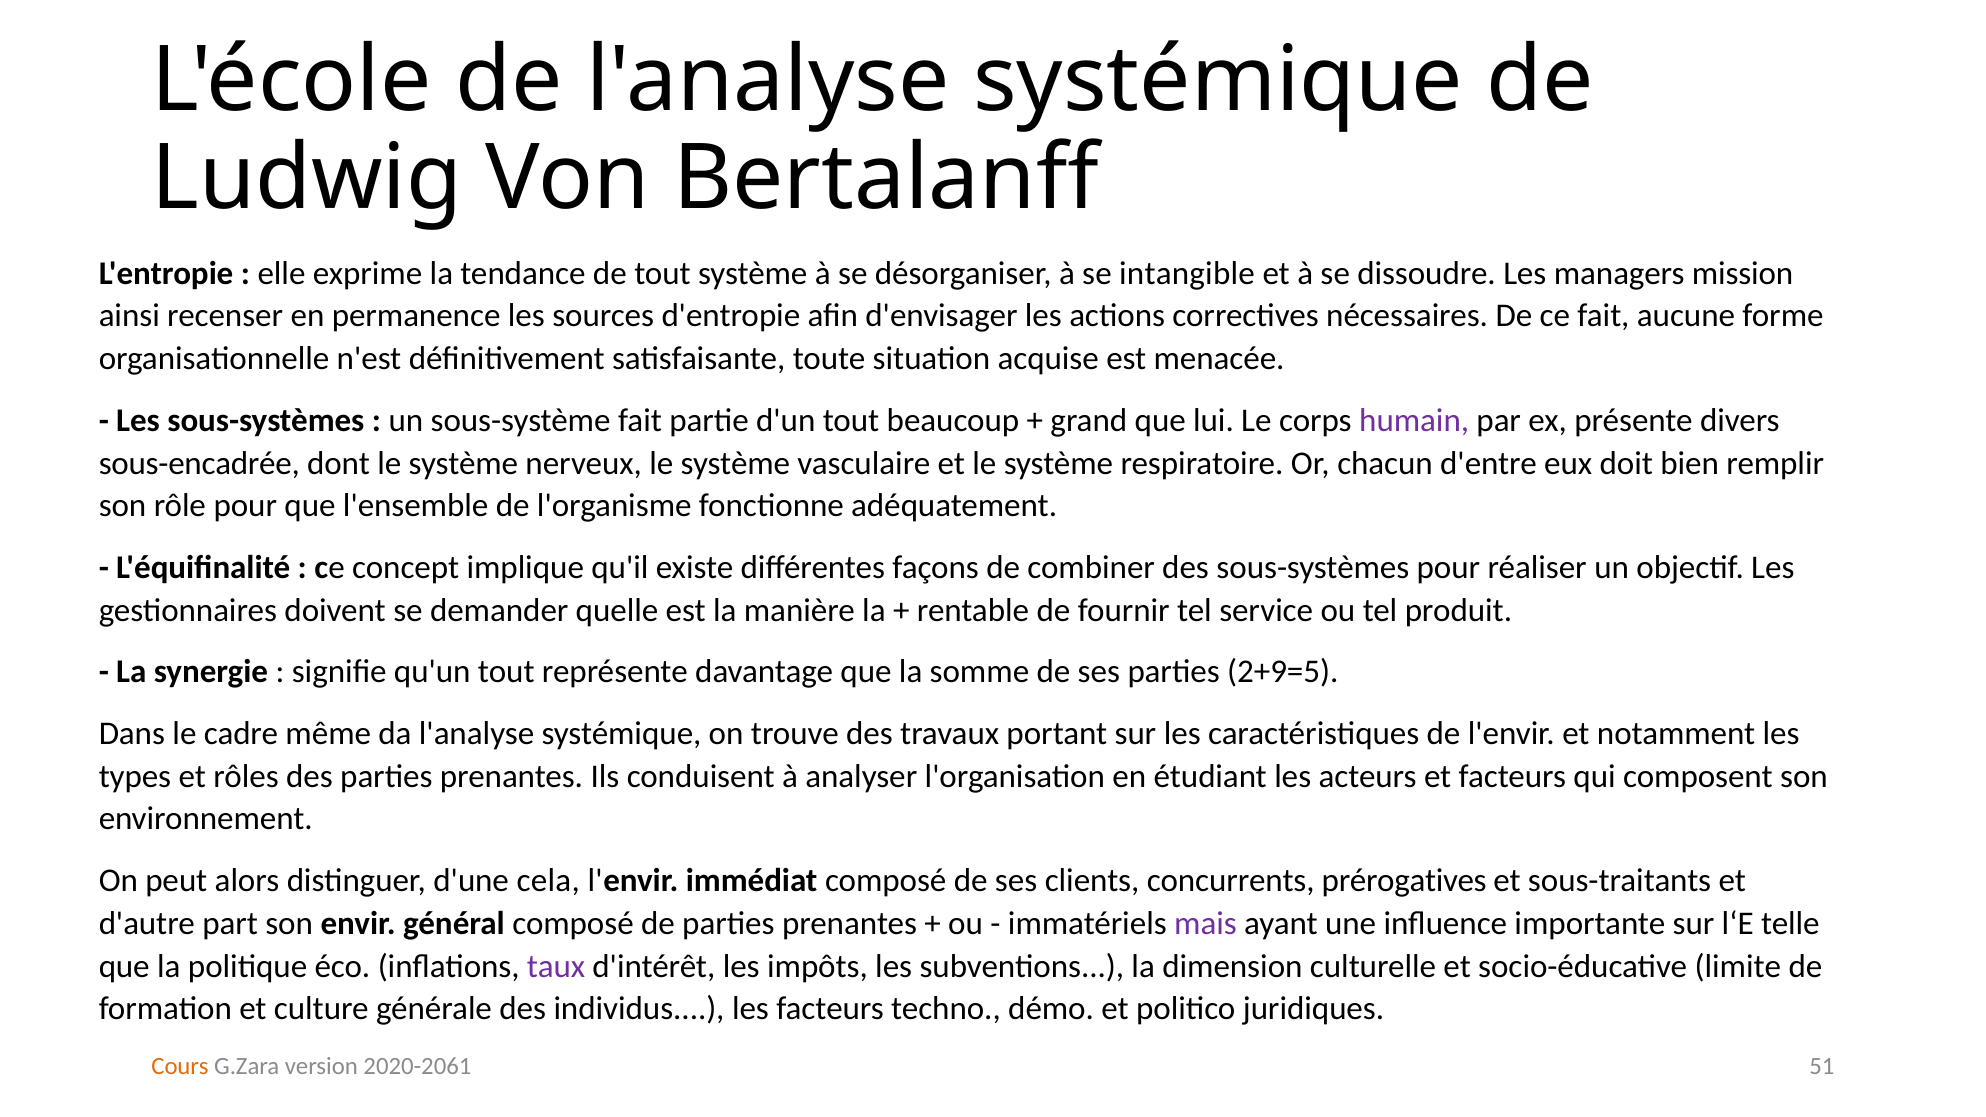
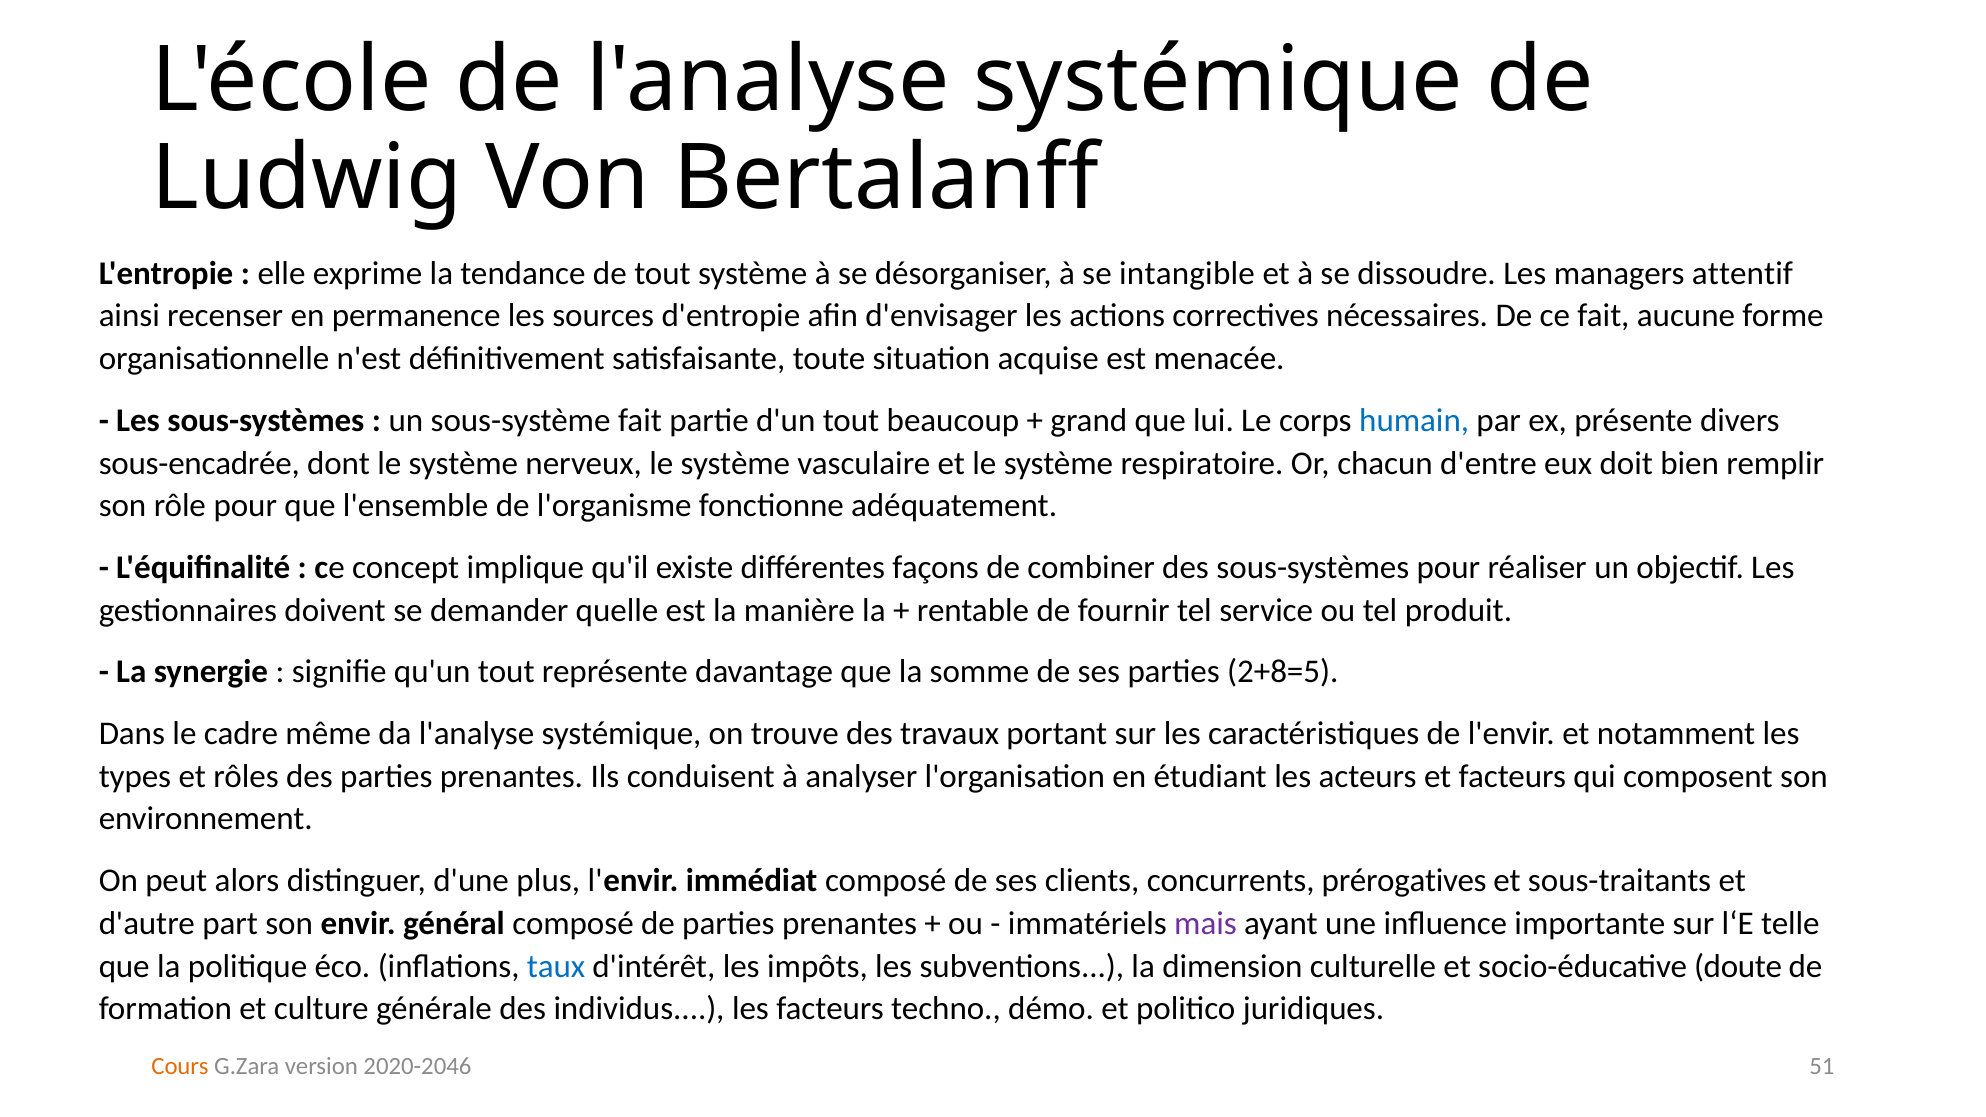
mission: mission -> attentif
humain colour: purple -> blue
2+9=5: 2+9=5 -> 2+8=5
cela: cela -> plus
taux colour: purple -> blue
limite: limite -> doute
2020-2061: 2020-2061 -> 2020-2046
